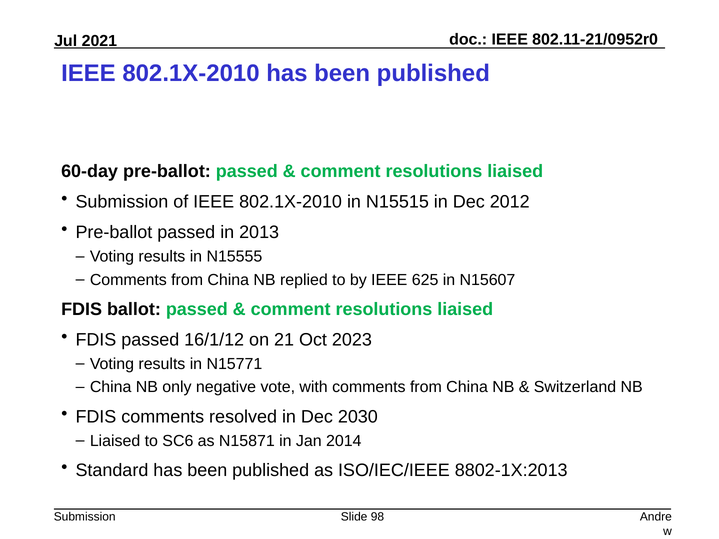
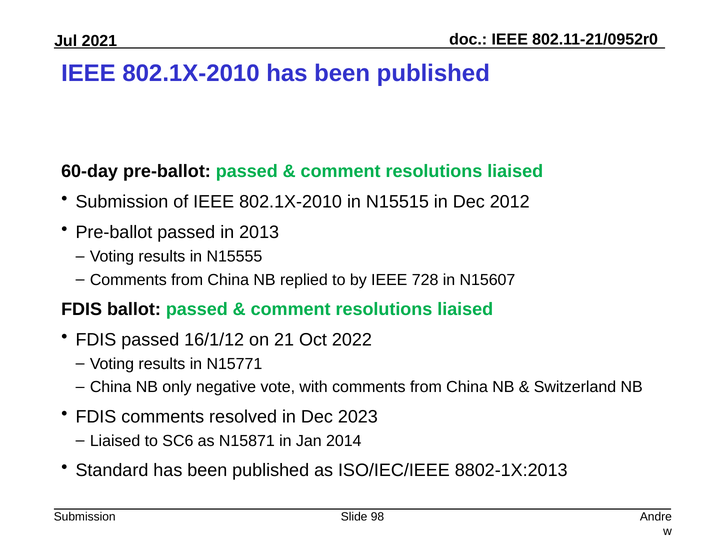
625: 625 -> 728
2023: 2023 -> 2022
2030: 2030 -> 2023
